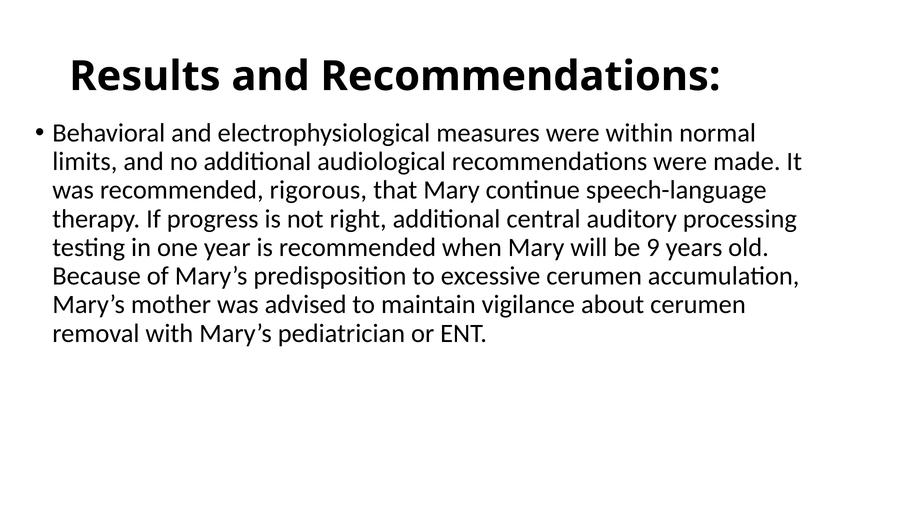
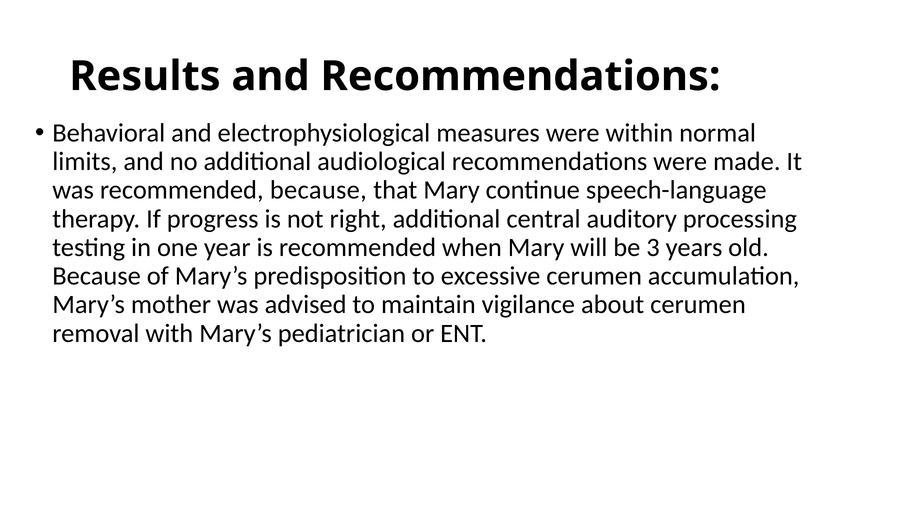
recommended rigorous: rigorous -> because
9: 9 -> 3
